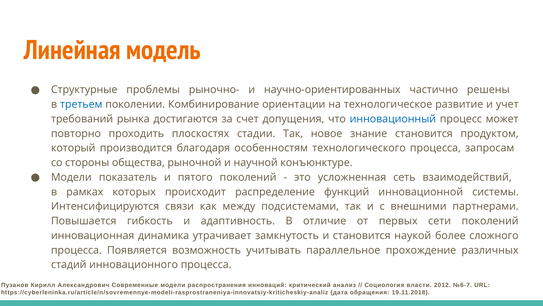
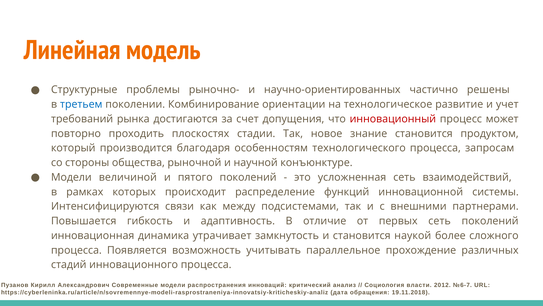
инновационный colour: blue -> red
показатель: показатель -> величиной
первых сети: сети -> сеть
